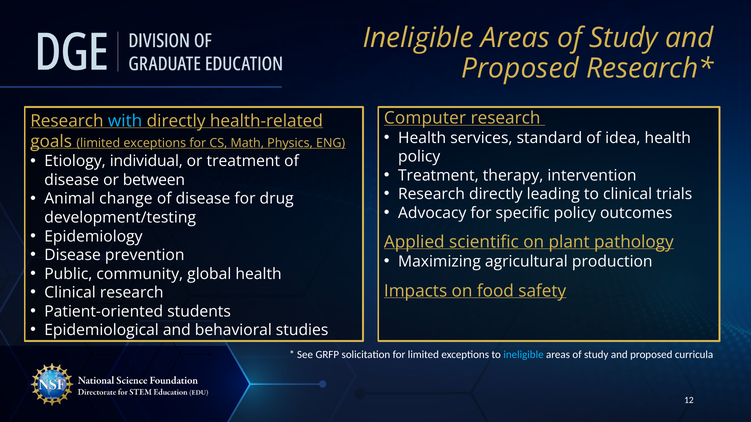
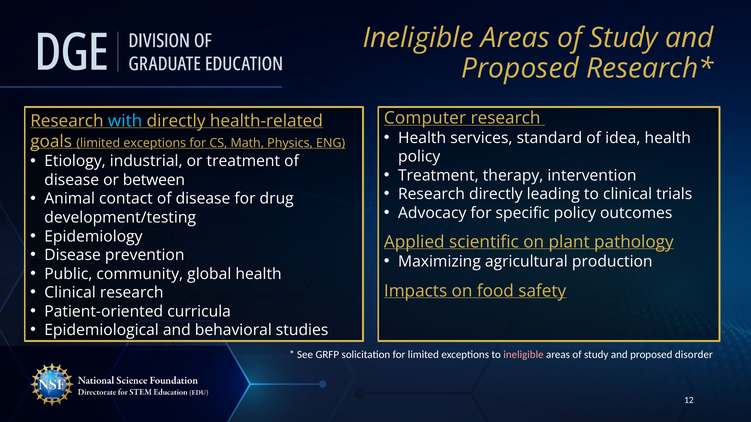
individual: individual -> industrial
change: change -> contact
students: students -> curricula
ineligible at (523, 355) colour: light blue -> pink
curricula: curricula -> disorder
